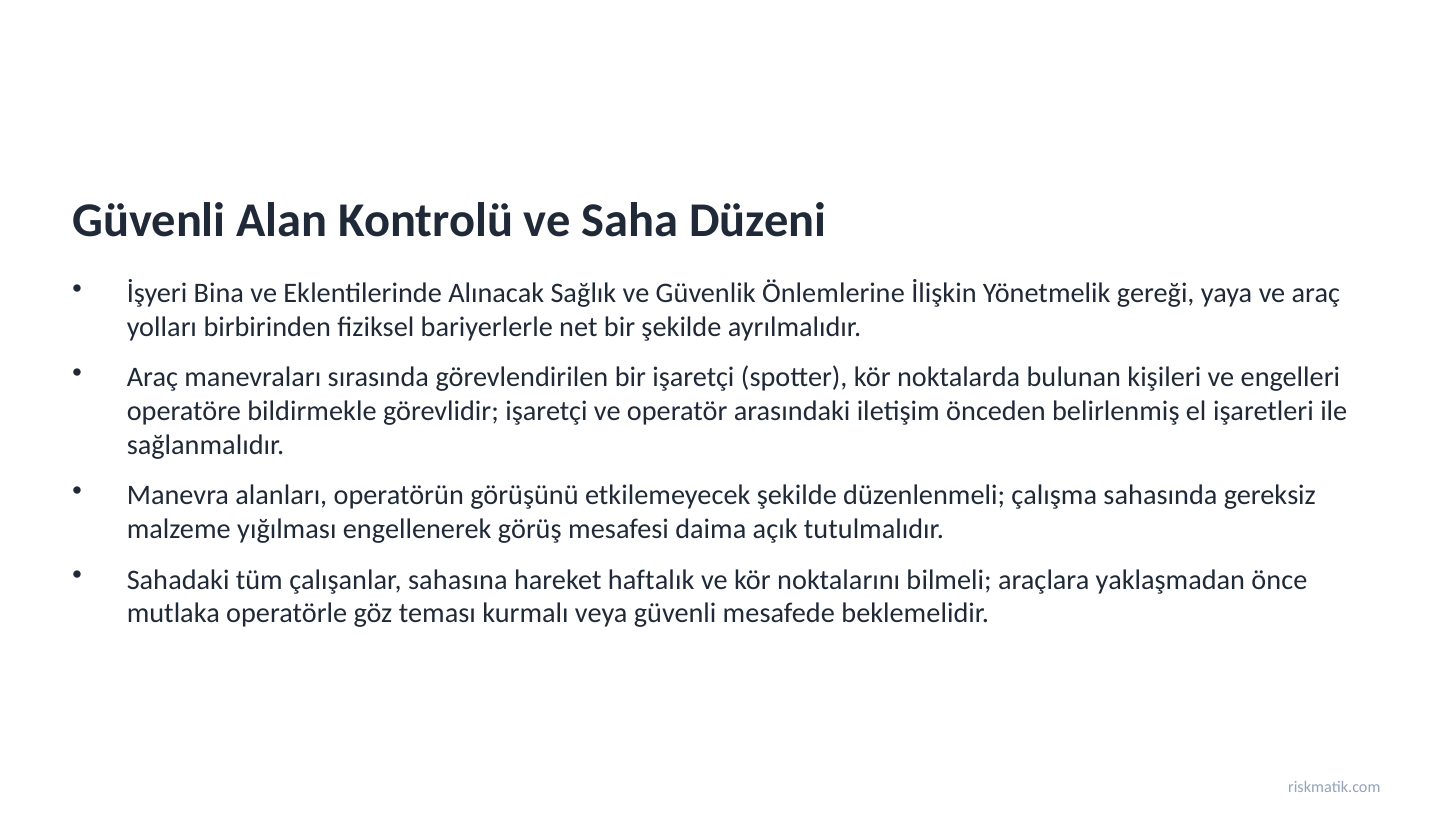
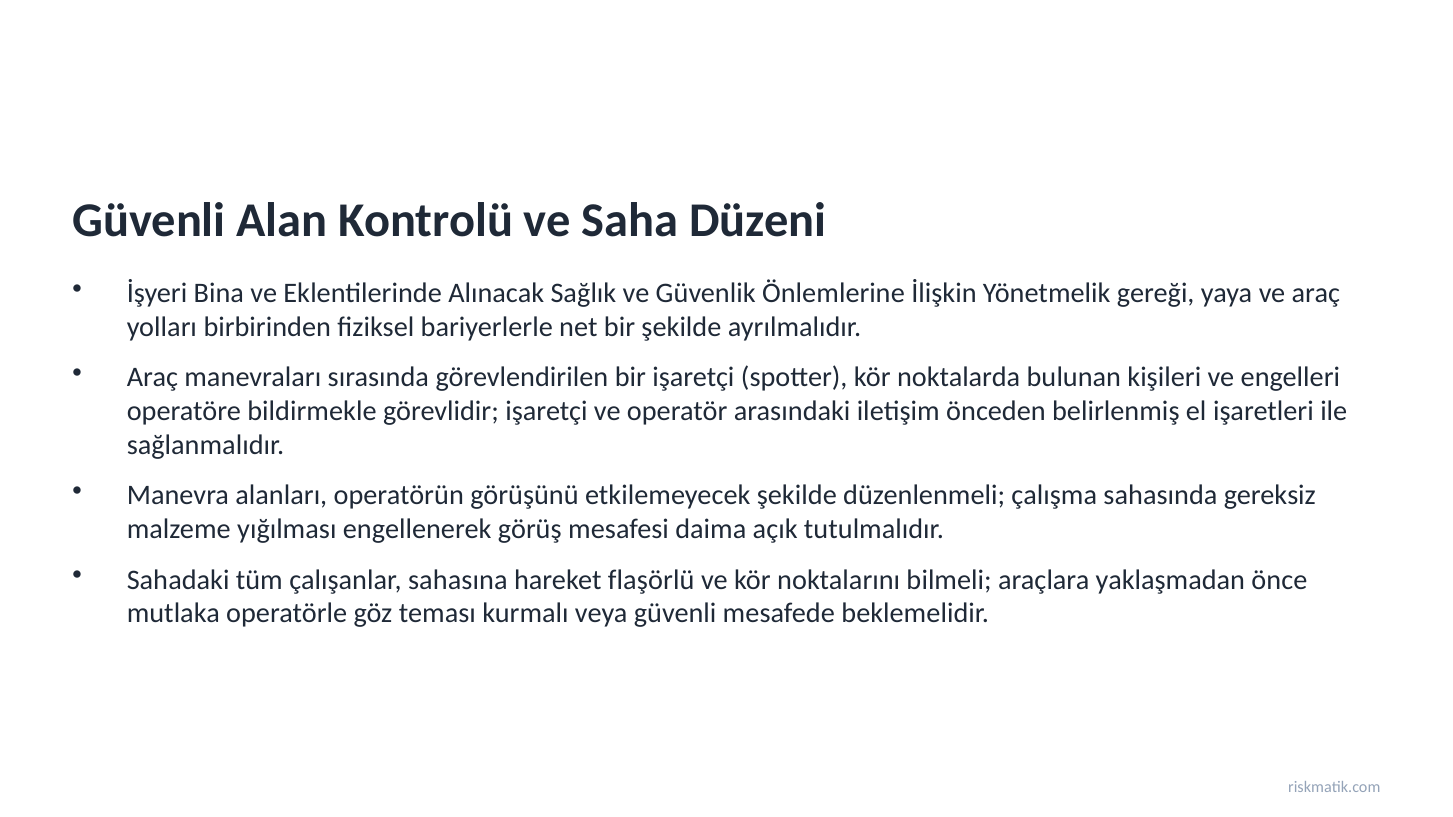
haftalık: haftalık -> flaşörlü
